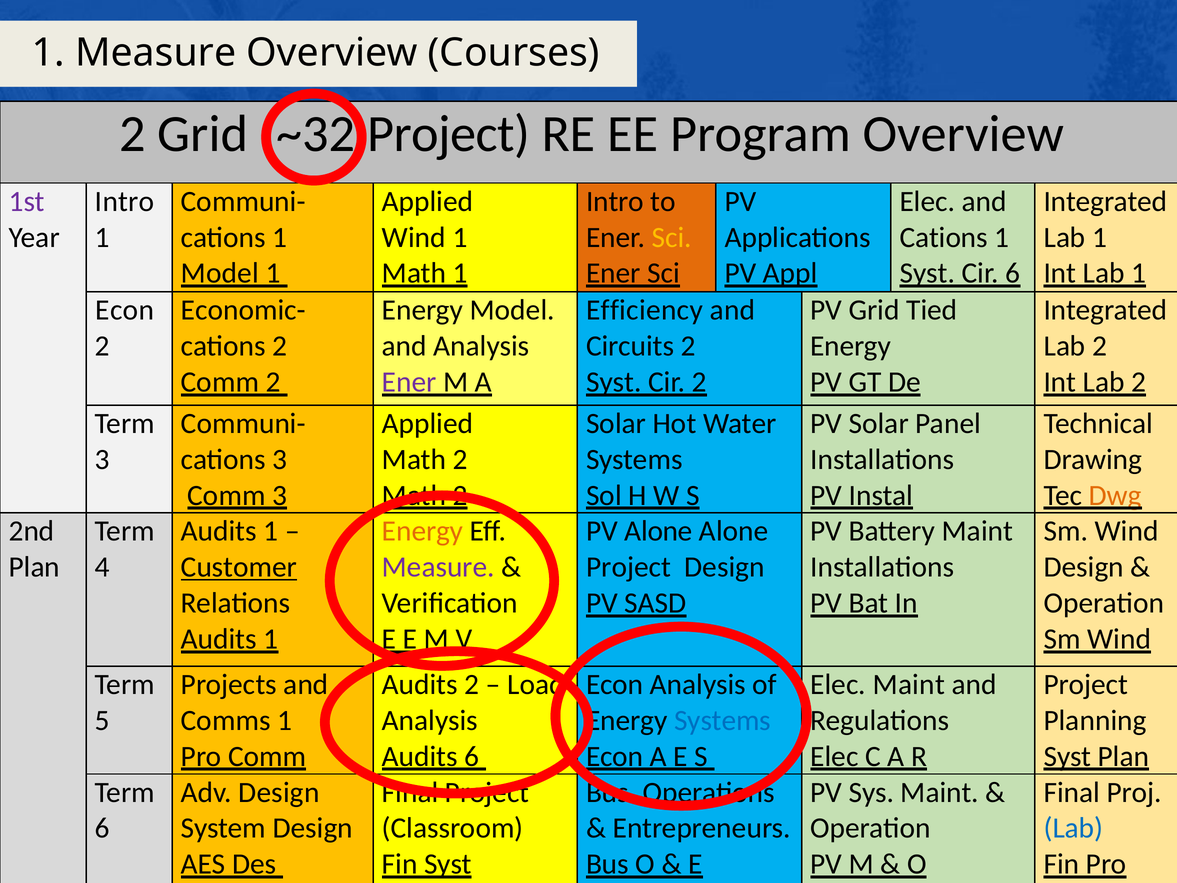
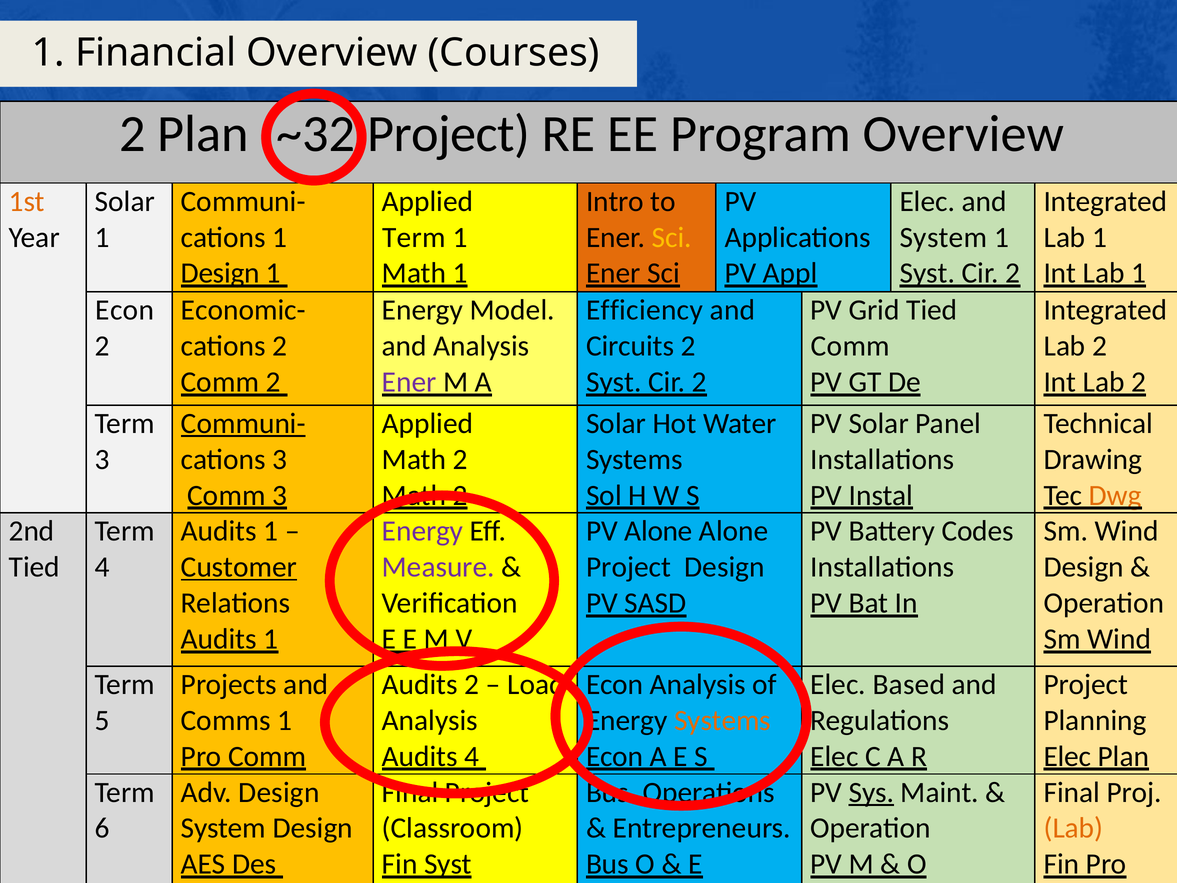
1 Measure: Measure -> Financial
2 Grid: Grid -> Plan
1st colour: purple -> orange
Intro at (125, 201): Intro -> Solar
Wind at (414, 237): Wind -> Term
Cations at (944, 237): Cations -> System
Model at (220, 273): Model -> Design
6 at (1013, 273): 6 -> 2
Energy at (851, 346): Energy -> Comm
Communi- at (243, 423) underline: none -> present
Energy at (423, 531) colour: orange -> purple
Battery Maint: Maint -> Codes
Plan at (34, 567): Plan -> Tied
Elec Maint: Maint -> Based
Systems at (722, 720) colour: blue -> orange
Audits 6: 6 -> 4
Syst at (1067, 756): Syst -> Elec
Sys underline: none -> present
Lab at (1074, 828) colour: blue -> orange
